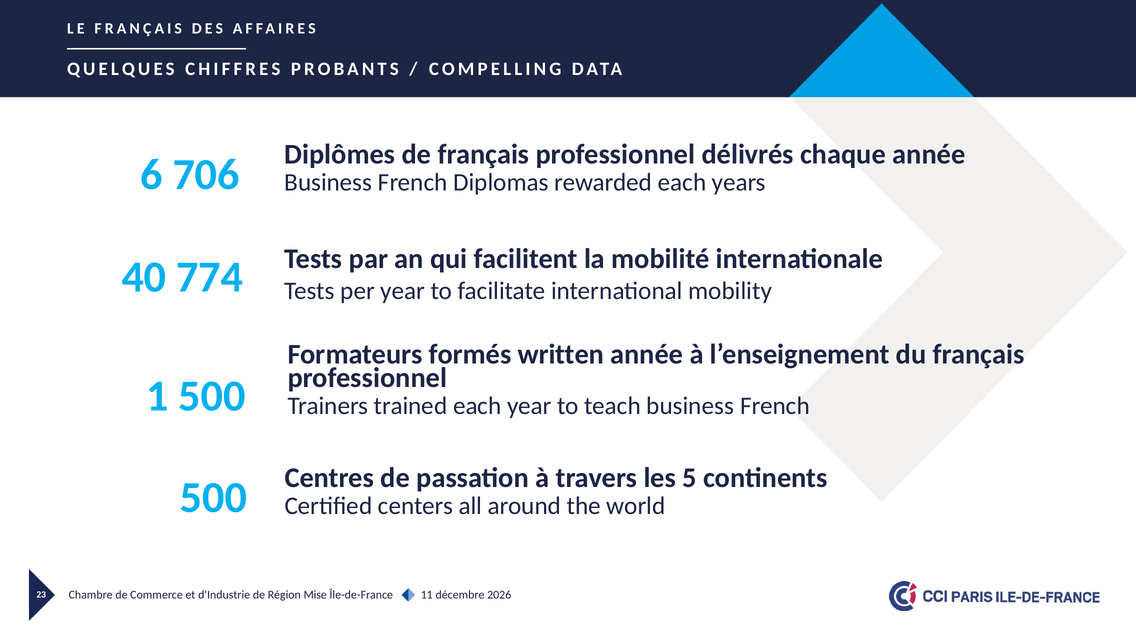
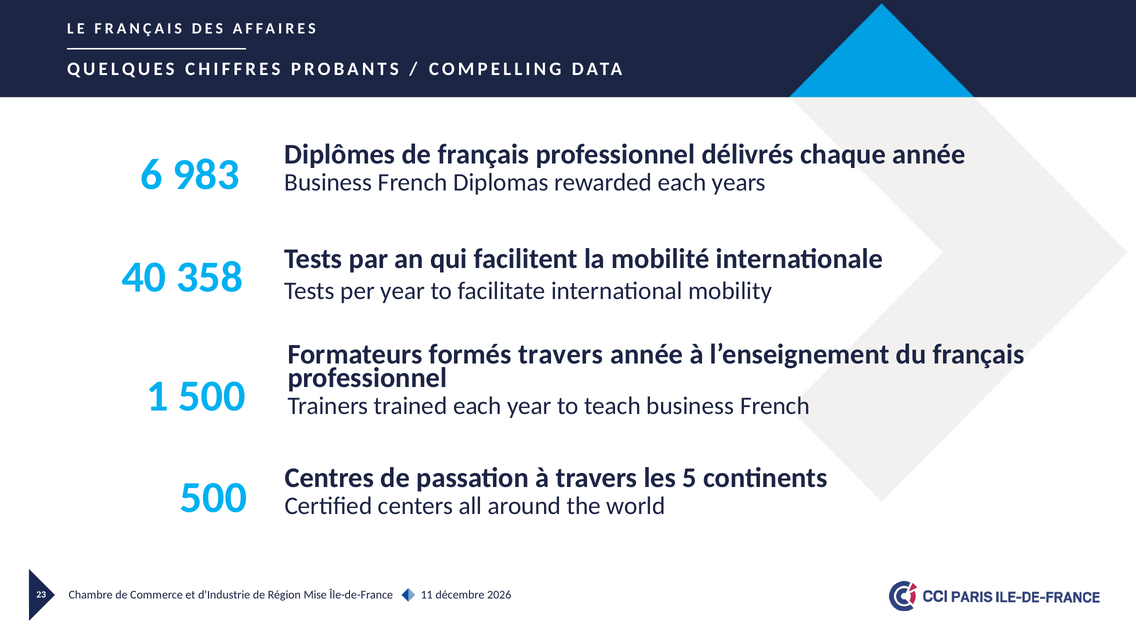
706: 706 -> 983
774: 774 -> 358
formés written: written -> travers
